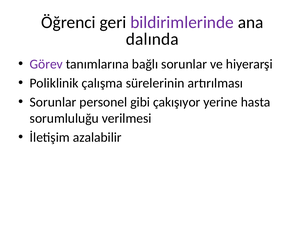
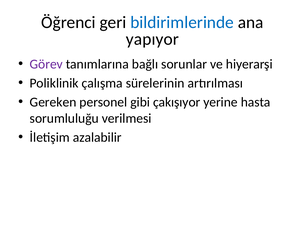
bildirimlerinde colour: purple -> blue
dalında: dalında -> yapıyor
Sorunlar at (53, 102): Sorunlar -> Gereken
